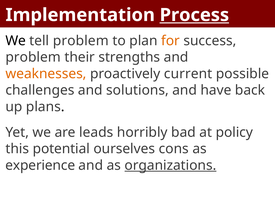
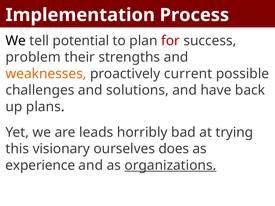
Process underline: present -> none
tell problem: problem -> potential
for colour: orange -> red
policy: policy -> trying
potential: potential -> visionary
cons: cons -> does
